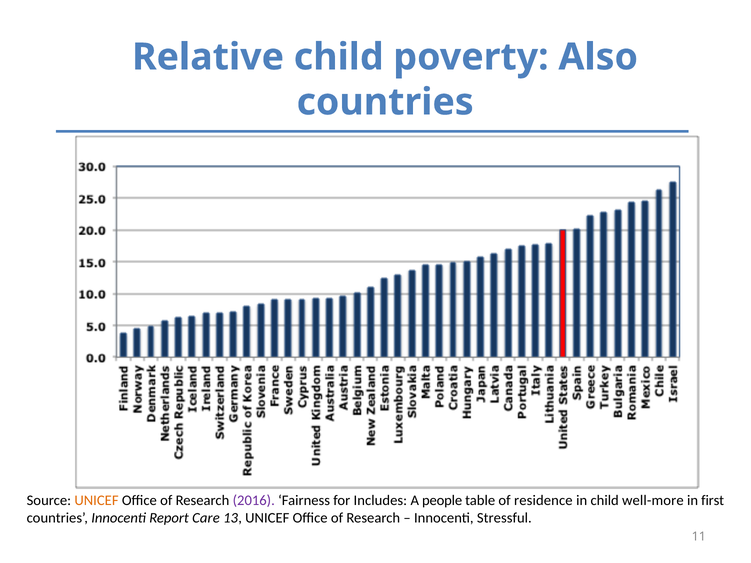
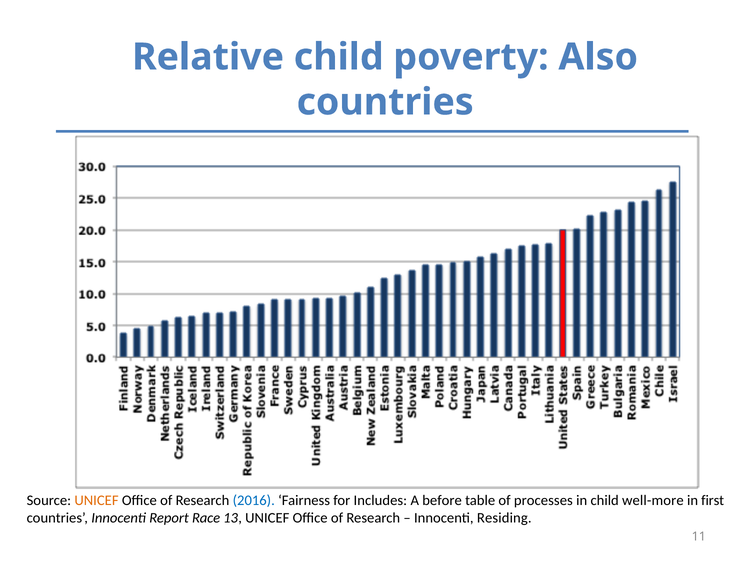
2016 colour: purple -> blue
people: people -> before
residence: residence -> processes
Care: Care -> Race
Stressful: Stressful -> Residing
